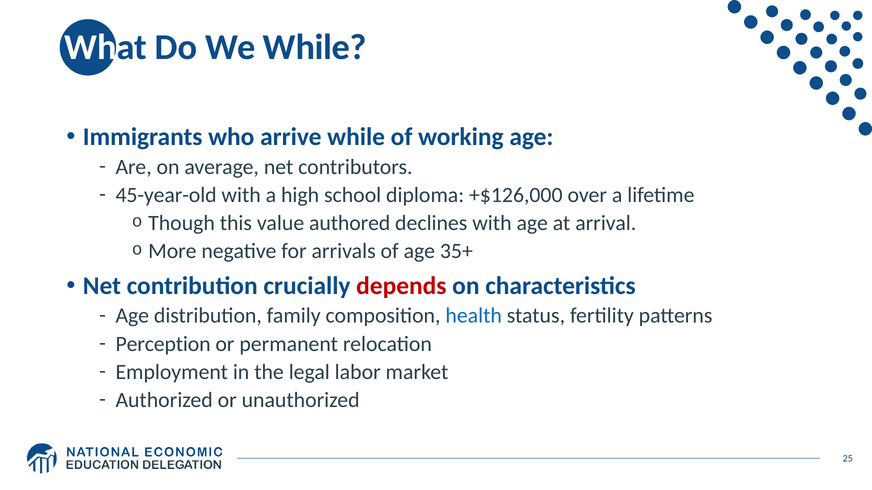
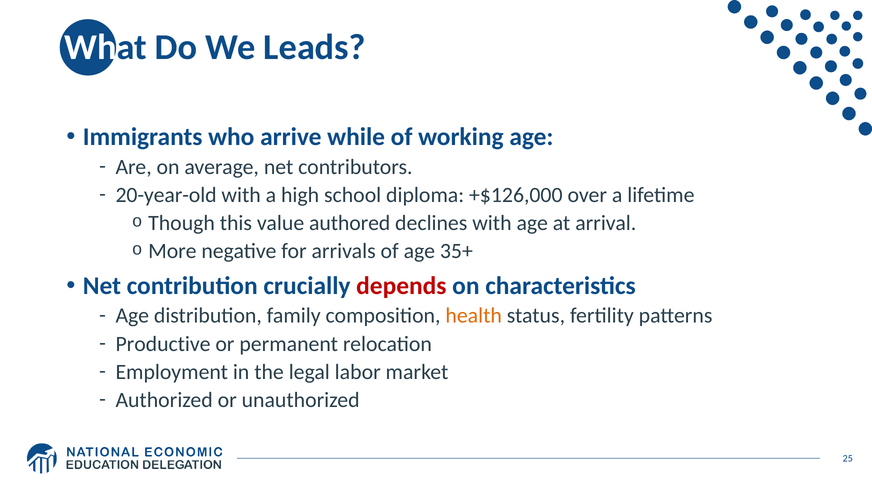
We While: While -> Leads
45-year-old: 45-year-old -> 20-year-old
health colour: blue -> orange
Perception: Perception -> Productive
